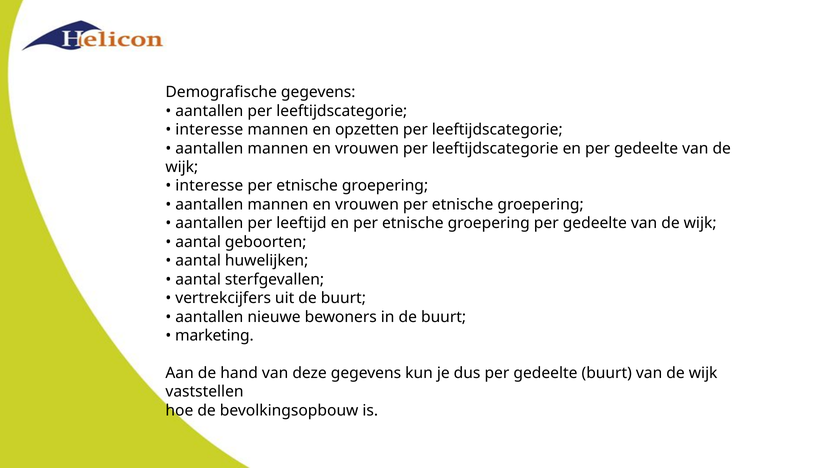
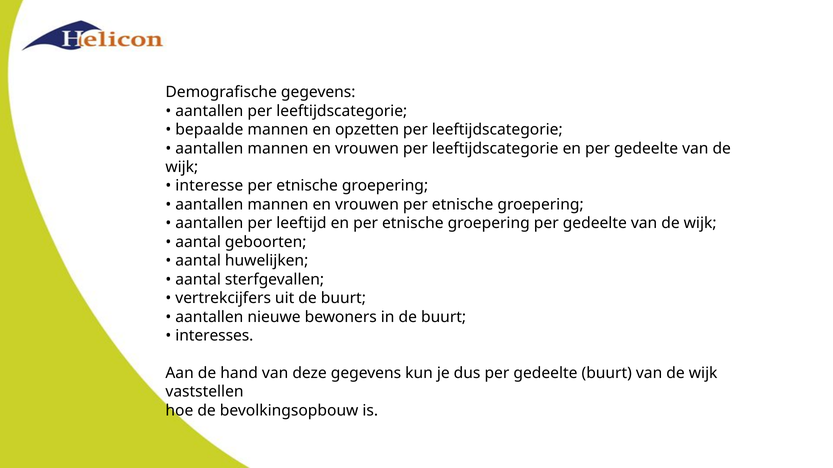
interesse at (209, 130): interesse -> bepaalde
marketing: marketing -> interesses
